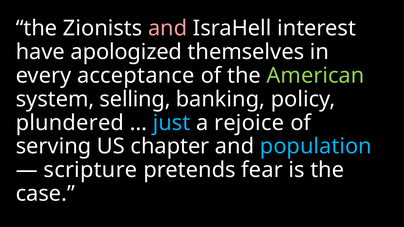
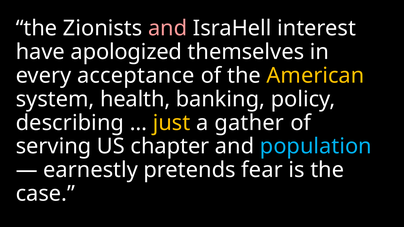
American colour: light green -> yellow
selling: selling -> health
plundered: plundered -> describing
just colour: light blue -> yellow
rejoice: rejoice -> gather
scripture: scripture -> earnestly
